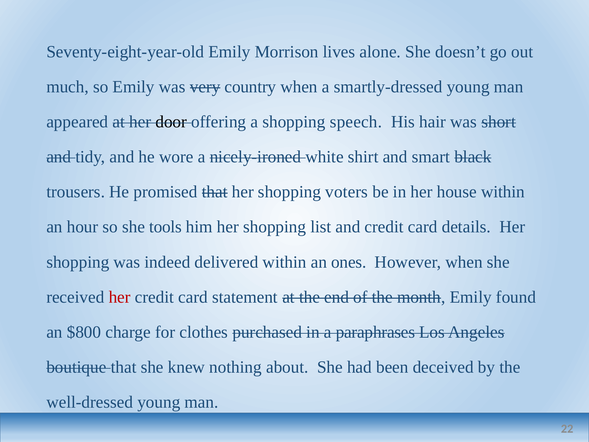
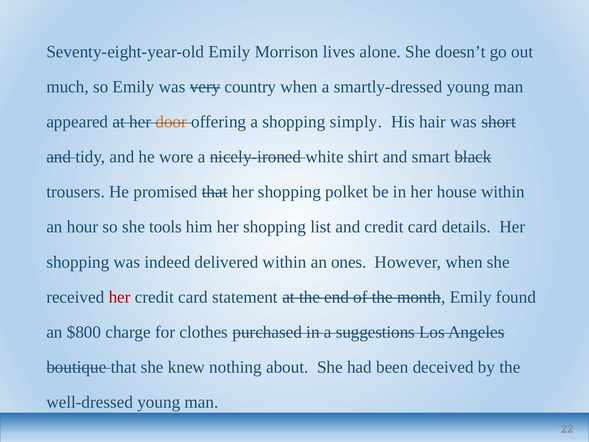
door colour: black -> orange
speech: speech -> simply
voters: voters -> polket
paraphrases: paraphrases -> suggestions
